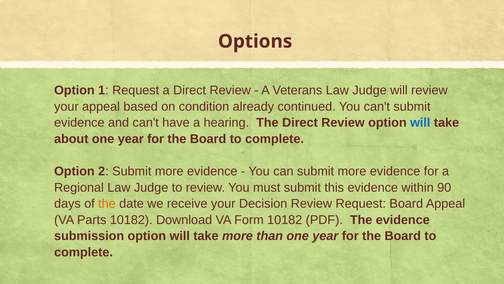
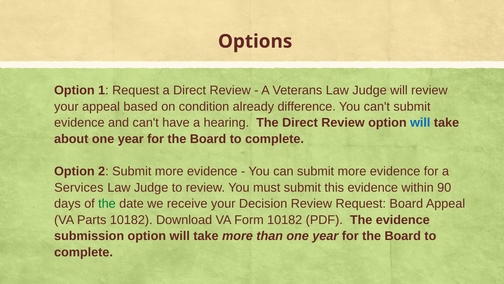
continued: continued -> difference
Regional: Regional -> Services
the at (107, 203) colour: orange -> green
